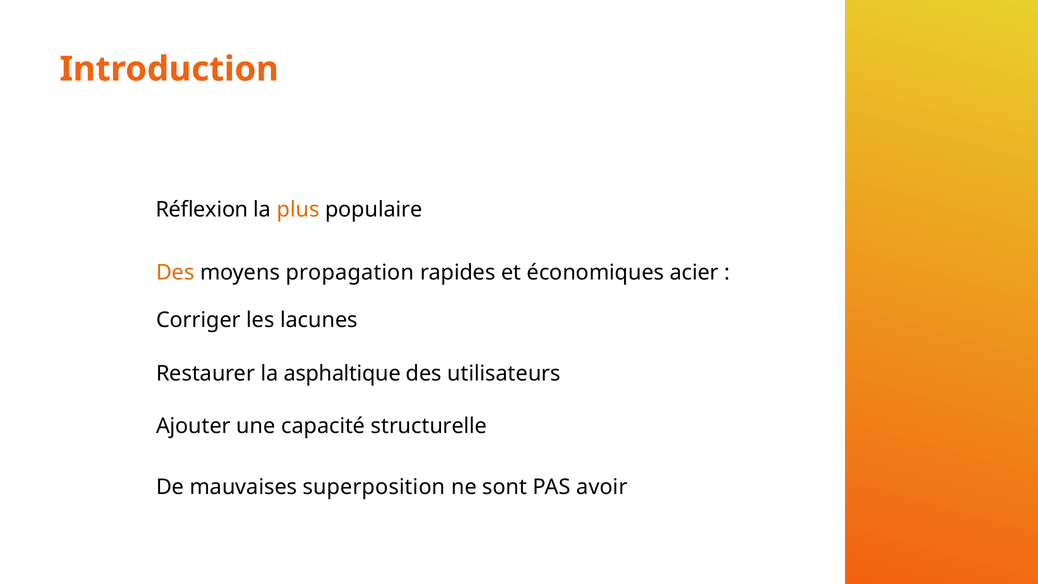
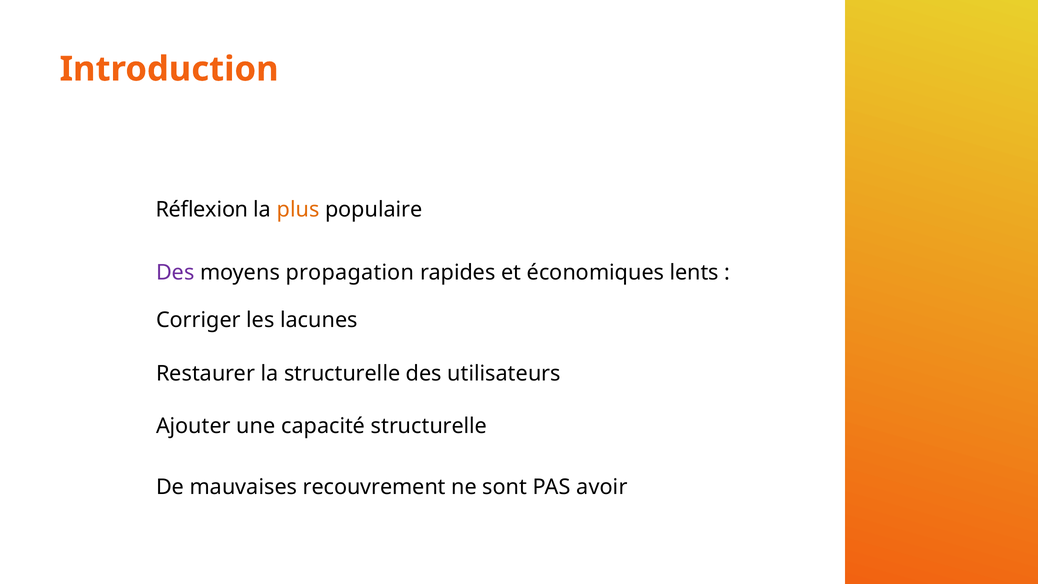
Des at (175, 273) colour: orange -> purple
acier: acier -> lents
la asphaltique: asphaltique -> structurelle
superposition: superposition -> recouvrement
